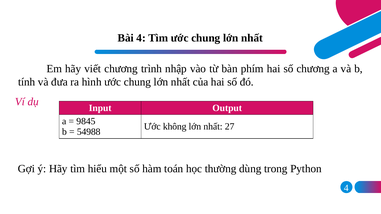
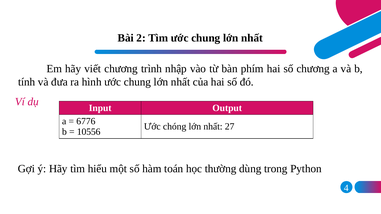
Bài 4: 4 -> 2
9845: 9845 -> 6776
không: không -> chóng
54988: 54988 -> 10556
